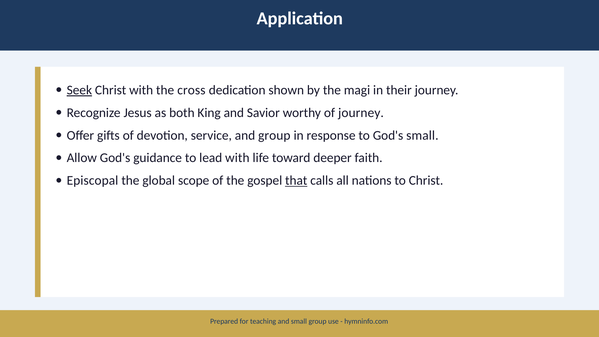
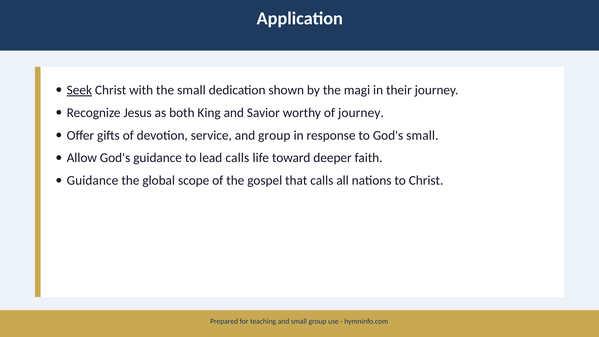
the cross: cross -> small
lead with: with -> calls
Episcopal at (93, 180): Episcopal -> Guidance
that underline: present -> none
